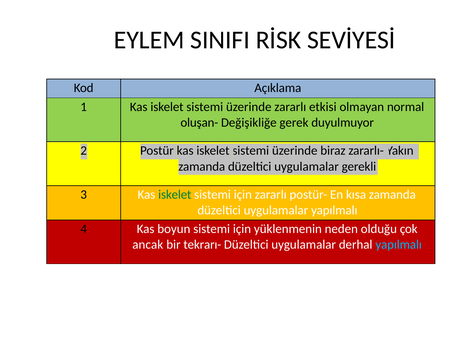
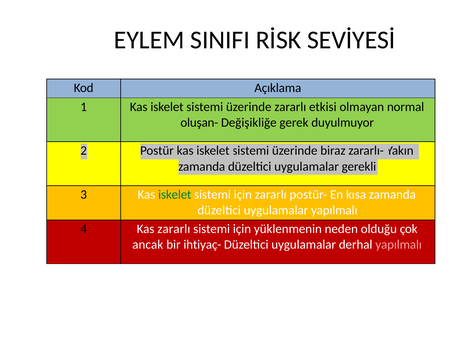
Kas boyun: boyun -> zararlı
tekrarı-: tekrarı- -> ihtiyaç-
yapılmalı at (399, 245) colour: light blue -> pink
